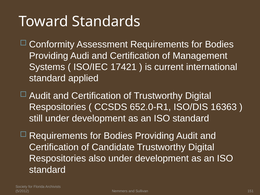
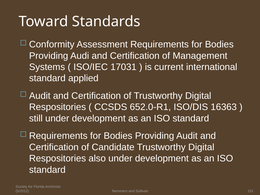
17421: 17421 -> 17031
